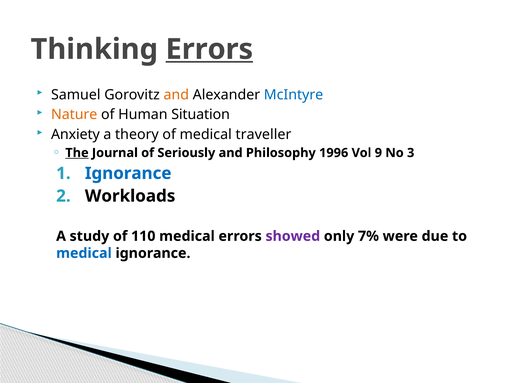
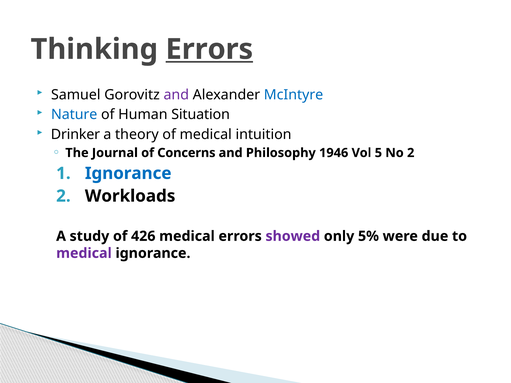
and at (176, 95) colour: orange -> purple
Nature colour: orange -> blue
Anxiety: Anxiety -> Drinker
traveller: traveller -> intuition
The underline: present -> none
Seriously: Seriously -> Concerns
1996: 1996 -> 1946
9: 9 -> 5
No 3: 3 -> 2
110: 110 -> 426
7%: 7% -> 5%
medical at (84, 253) colour: blue -> purple
